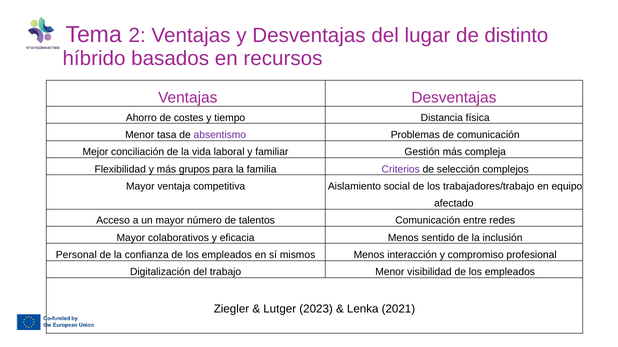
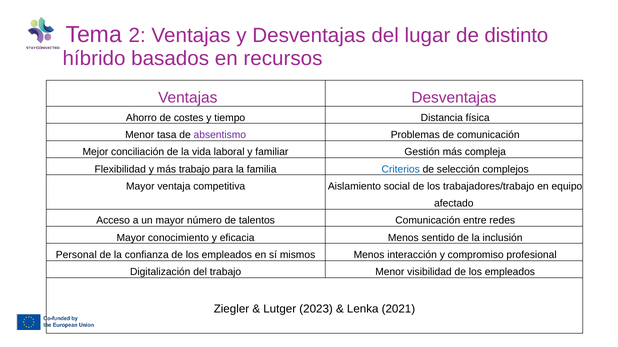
más grupos: grupos -> trabajo
Criterios colour: purple -> blue
colaborativos: colaborativos -> conocimiento
